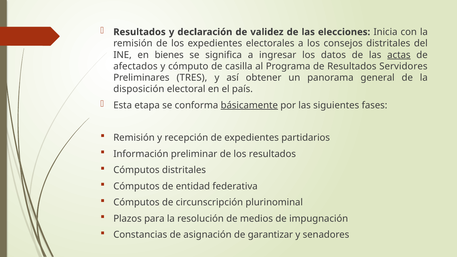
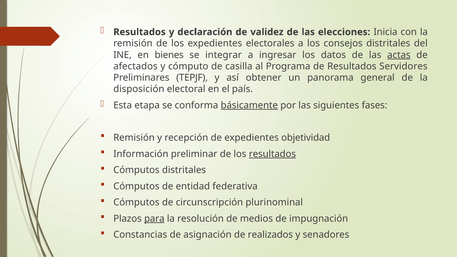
significa: significa -> integrar
TRES: TRES -> TEPJF
partidarios: partidarios -> objetividad
resultados at (272, 154) underline: none -> present
para underline: none -> present
garantizar: garantizar -> realizados
